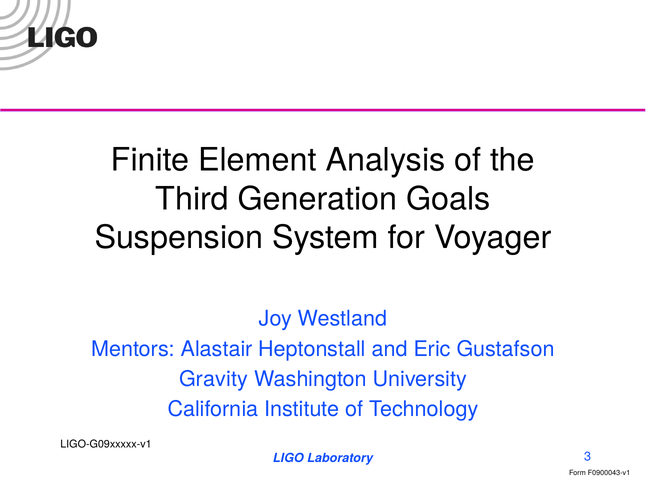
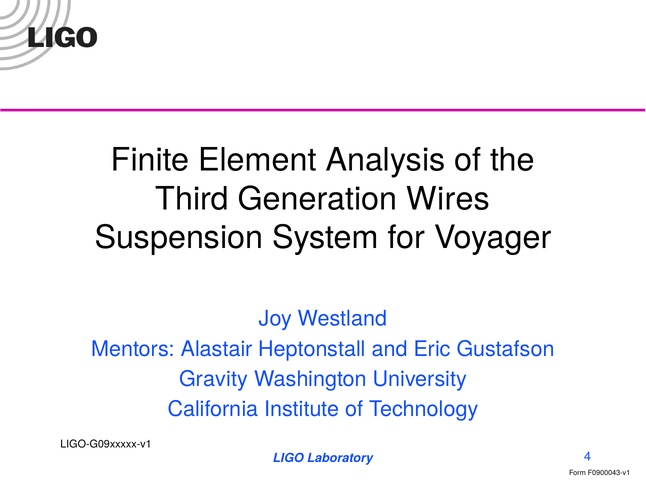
Goals: Goals -> Wires
3: 3 -> 4
